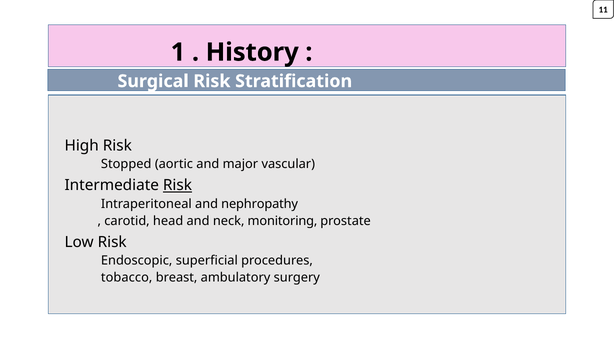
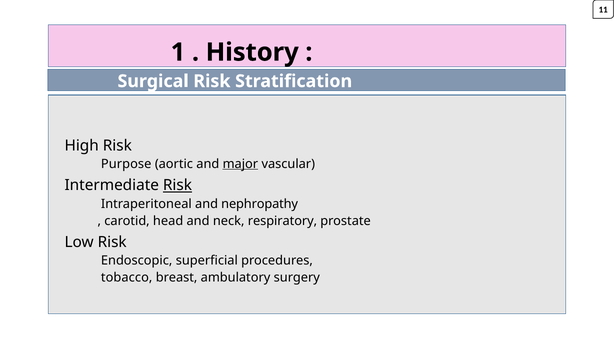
Stopped: Stopped -> Purpose
major underline: none -> present
monitoring: monitoring -> respiratory
